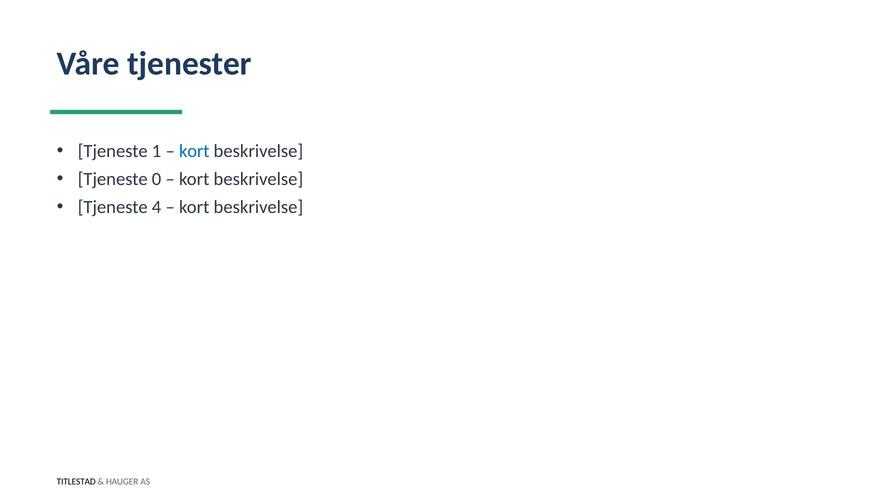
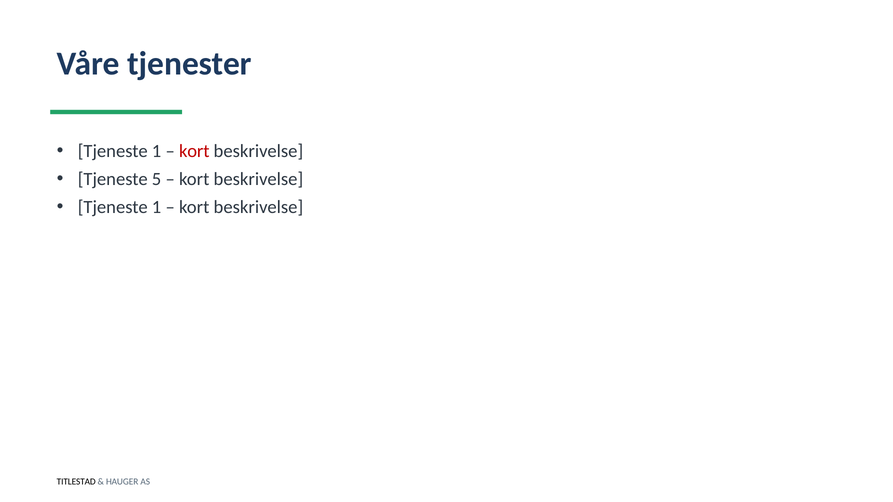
kort at (194, 151) colour: blue -> red
0: 0 -> 5
4 at (157, 207): 4 -> 1
